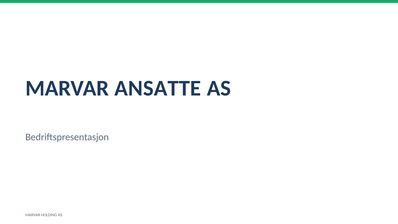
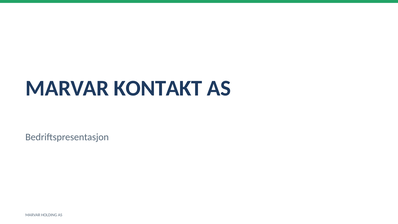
ANSATTE: ANSATTE -> KONTAKT
